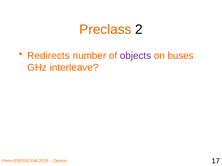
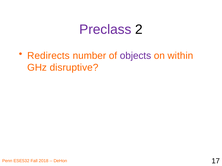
Preclass colour: orange -> purple
buses: buses -> within
interleave: interleave -> disruptive
